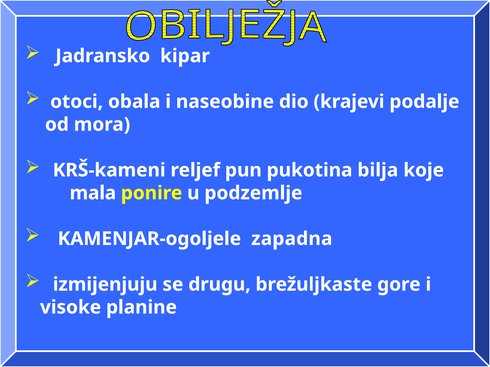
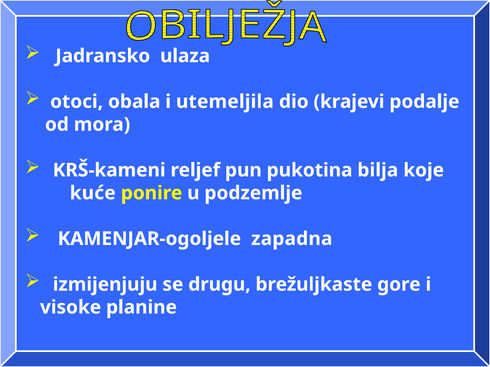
kipar: kipar -> ulaza
naseobine: naseobine -> utemeljila
mala: mala -> kuće
